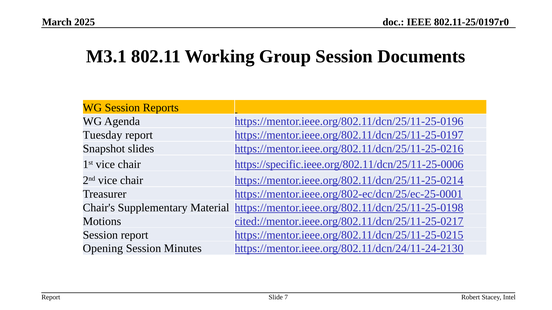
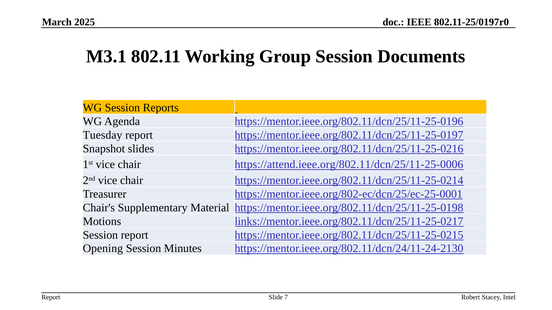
https://specific.ieee.org/802.11/dcn/25/11-25-0006: https://specific.ieee.org/802.11/dcn/25/11-25-0006 -> https://attend.ieee.org/802.11/dcn/25/11-25-0006
cited://mentor.ieee.org/802.11/dcn/25/11-25-0217: cited://mentor.ieee.org/802.11/dcn/25/11-25-0217 -> links://mentor.ieee.org/802.11/dcn/25/11-25-0217
